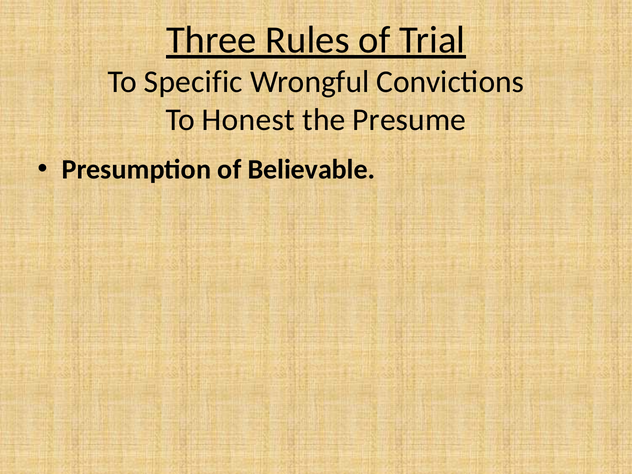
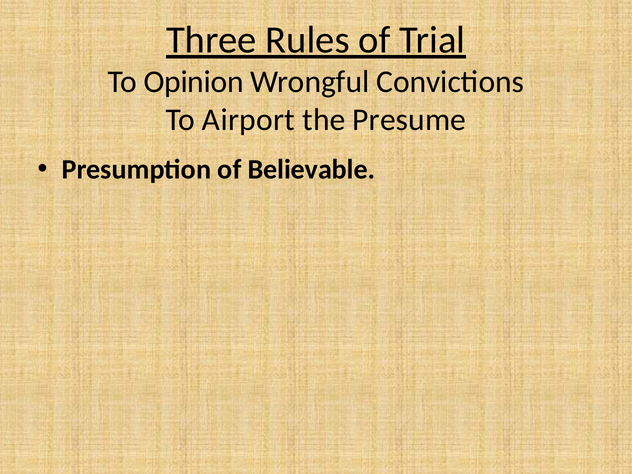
Specific: Specific -> Opinion
Honest: Honest -> Airport
